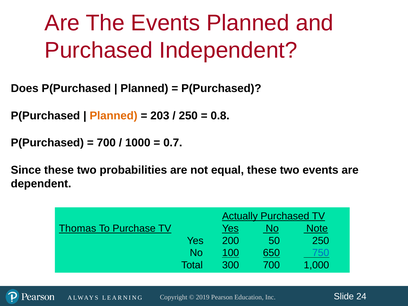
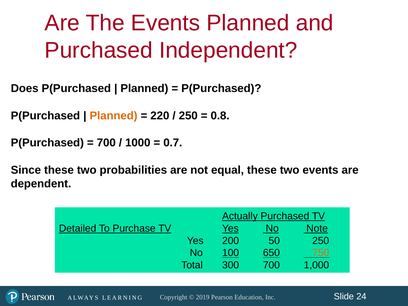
203: 203 -> 220
Thomas: Thomas -> Detailed
750 colour: blue -> orange
